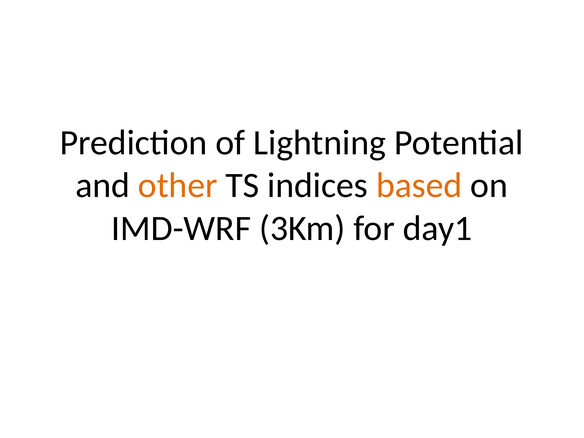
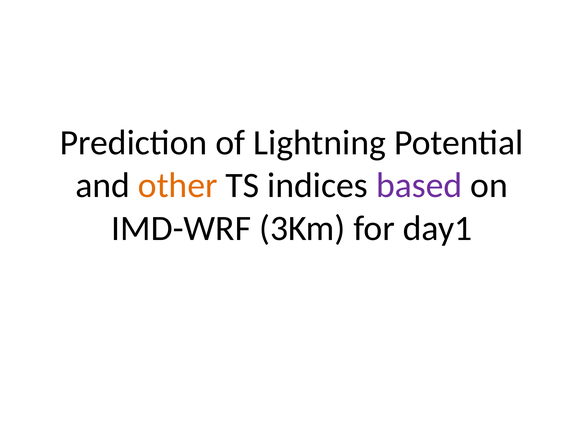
based colour: orange -> purple
